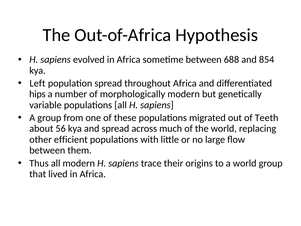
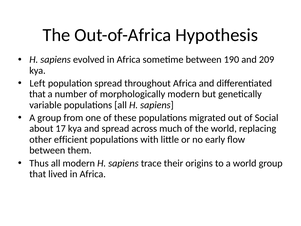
688: 688 -> 190
854: 854 -> 209
hips at (37, 94): hips -> that
Teeth: Teeth -> Social
56: 56 -> 17
large: large -> early
